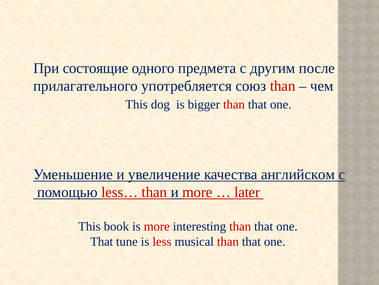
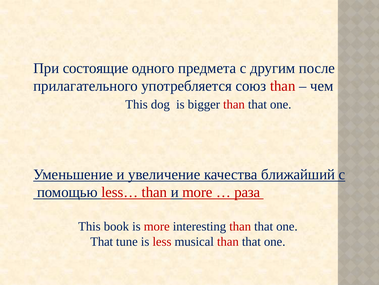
английском: английском -> ближайший
later: later -> раза
